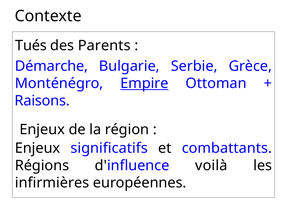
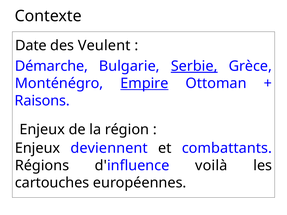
Tués: Tués -> Date
Parents: Parents -> Veulent
Serbie underline: none -> present
significatifs: significatifs -> deviennent
infirmières: infirmières -> cartouches
